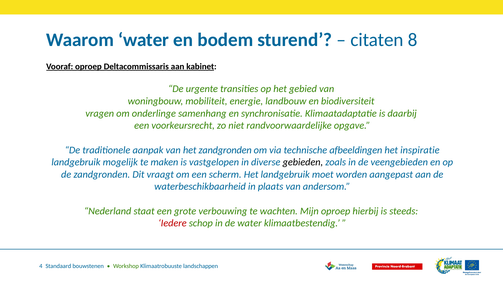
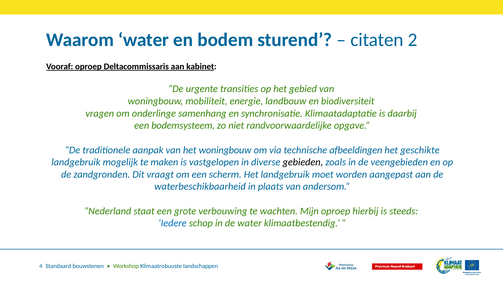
8: 8 -> 2
voorkeursrecht: voorkeursrecht -> bodemsysteem
het zandgronden: zandgronden -> woningbouw
inspiratie: inspiratie -> geschikte
Iedere colour: red -> blue
